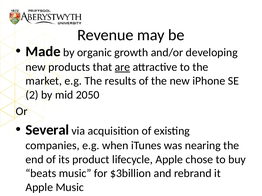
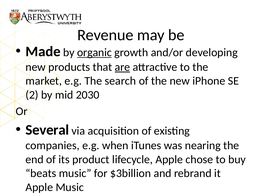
organic underline: none -> present
results: results -> search
2050: 2050 -> 2030
